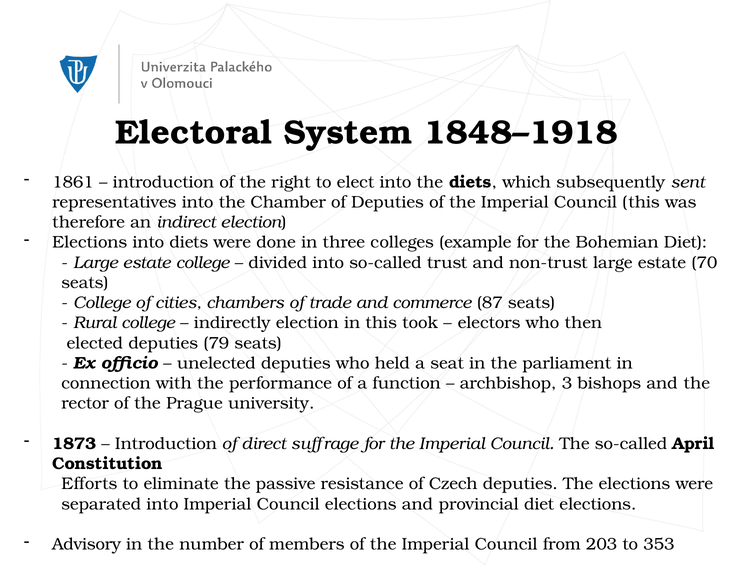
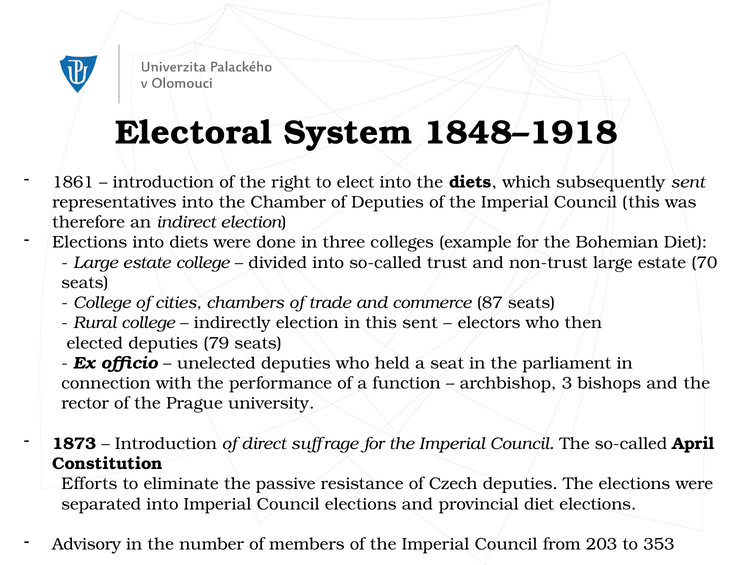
this took: took -> sent
